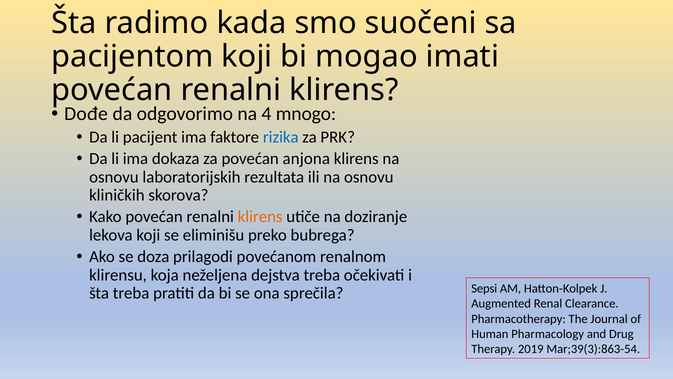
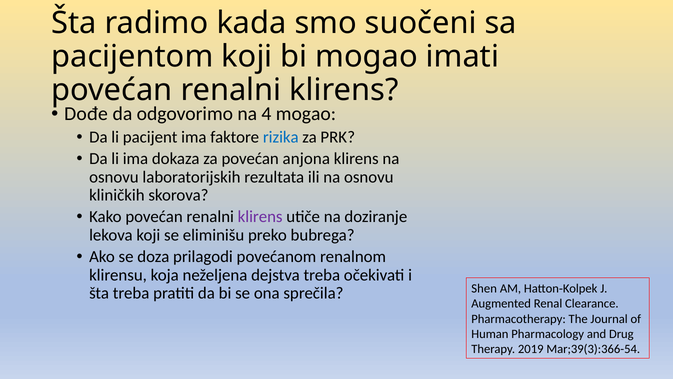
4 mnogo: mnogo -> mogao
klirens at (260, 217) colour: orange -> purple
Sepsi: Sepsi -> Shen
Mar;39(3):863-54: Mar;39(3):863-54 -> Mar;39(3):366-54
